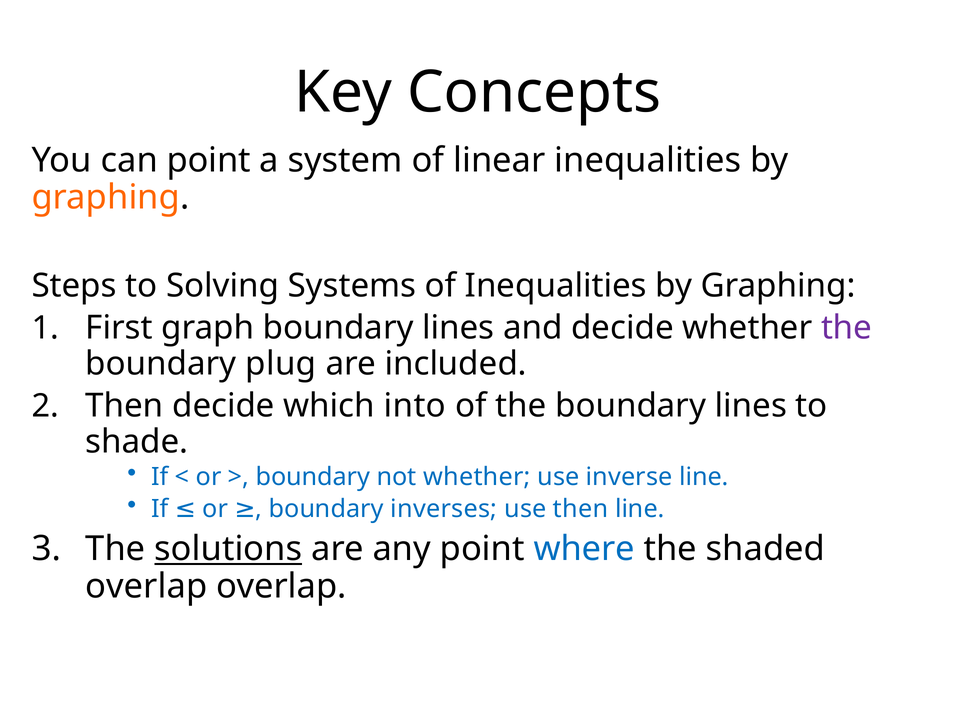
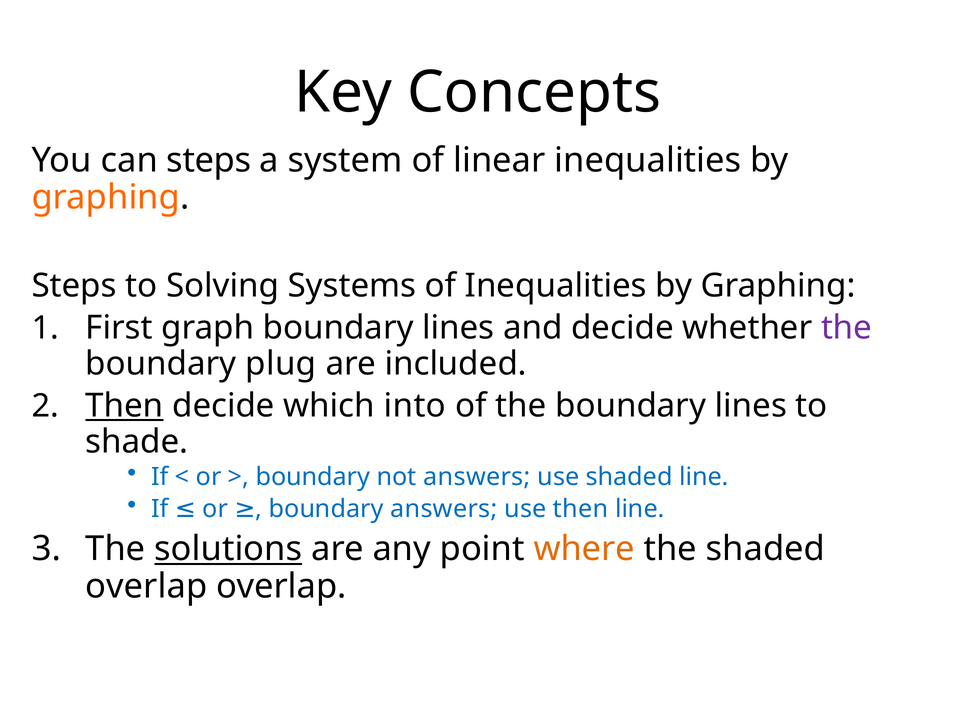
can point: point -> steps
Then at (124, 406) underline: none -> present
not whether: whether -> answers
use inverse: inverse -> shaded
boundary inverses: inverses -> answers
where colour: blue -> orange
